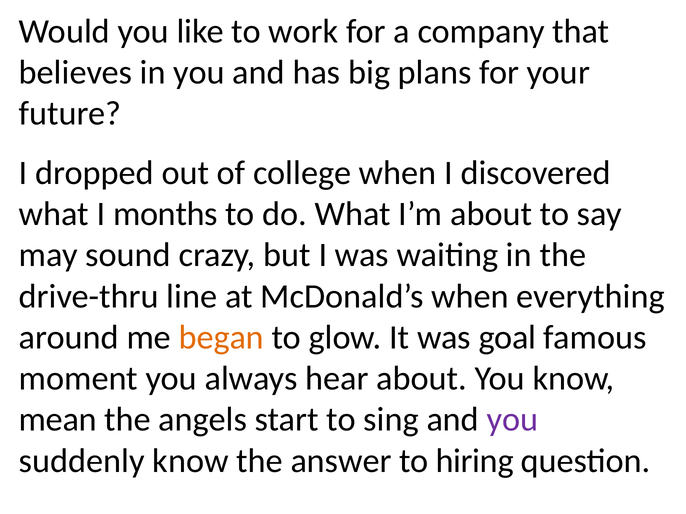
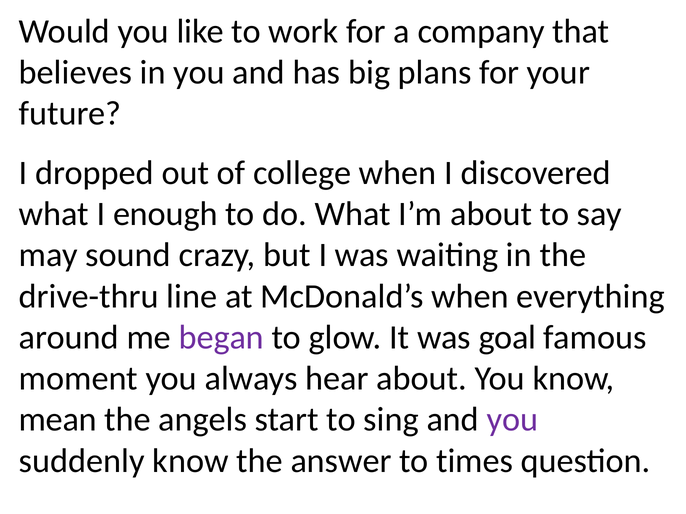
months: months -> enough
began colour: orange -> purple
hiring: hiring -> times
